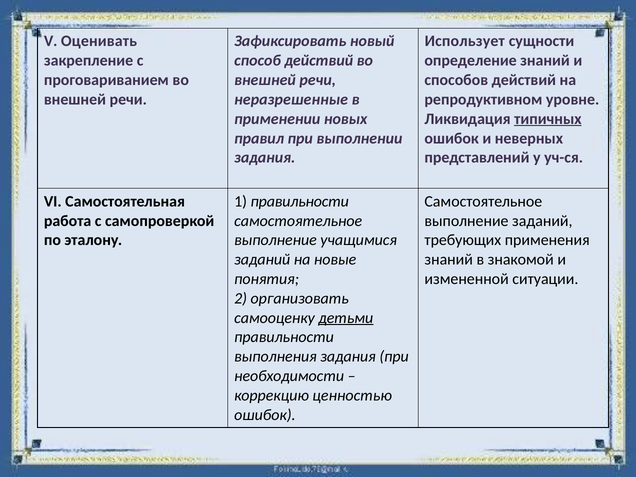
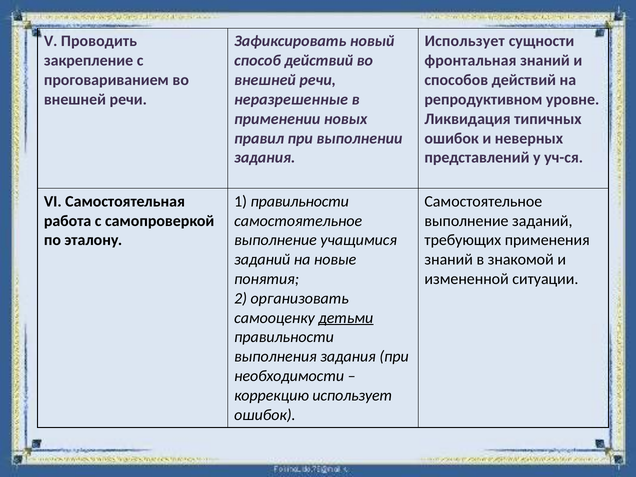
Оценивать: Оценивать -> Проводить
определение: определение -> фронтальная
типичных underline: present -> none
коррекцию ценностью: ценностью -> использует
